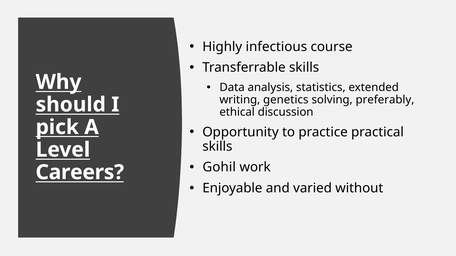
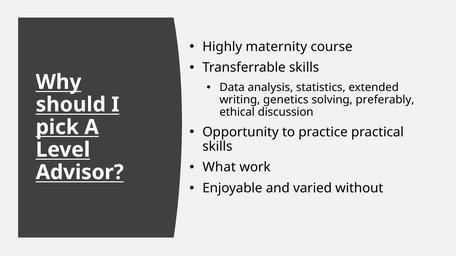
infectious: infectious -> maternity
Gohil: Gohil -> What
Careers: Careers -> Advisor
